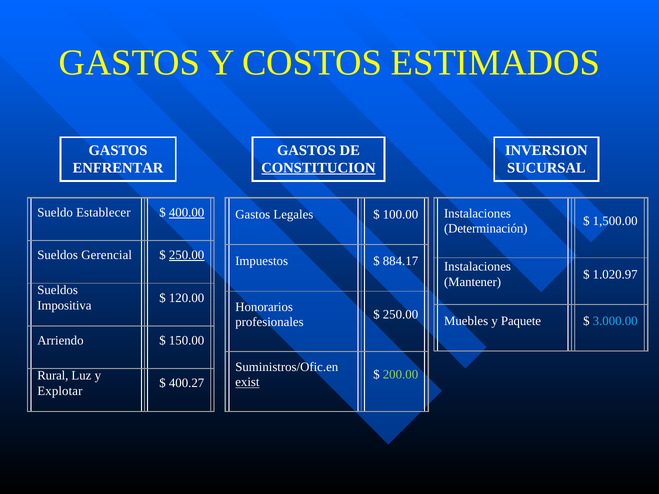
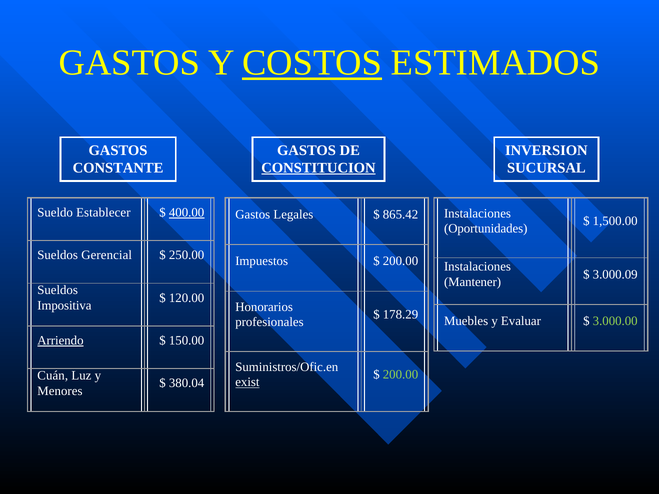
COSTOS underline: none -> present
ENFRENTAR: ENFRENTAR -> CONSTANTE
100.00: 100.00 -> 865.42
Determinación: Determinación -> Oportunidades
250.00 at (187, 255) underline: present -> none
884.17 at (400, 261): 884.17 -> 200.00
1.020.97: 1.020.97 -> 3.000.09
250.00 at (400, 315): 250.00 -> 178.29
Paquete: Paquete -> Evaluar
3.000.00 colour: light blue -> light green
Arriendo underline: none -> present
Rural: Rural -> Cuán
400.27: 400.27 -> 380.04
Explotar: Explotar -> Menores
